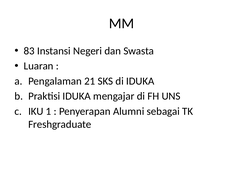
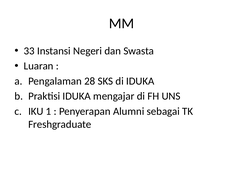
83: 83 -> 33
21: 21 -> 28
